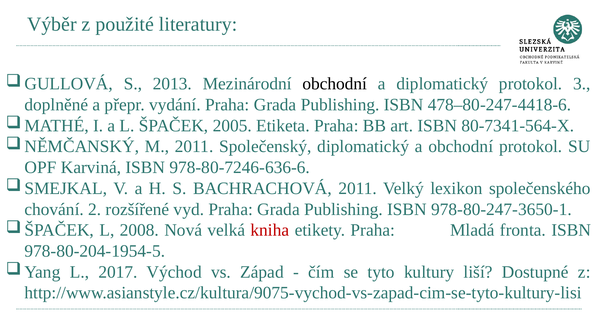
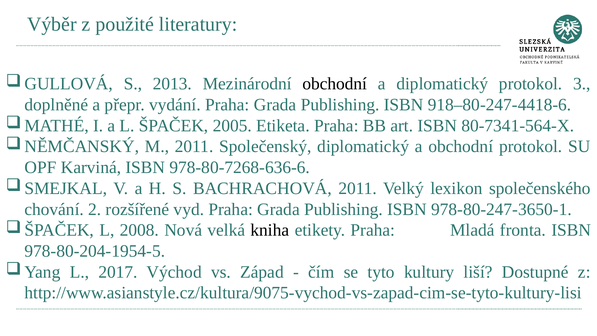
478–80-247-4418-6: 478–80-247-4418-6 -> 918–80-247-4418-6
978-80-7246-636-6: 978-80-7246-636-6 -> 978-80-7268-636-6
kniha colour: red -> black
